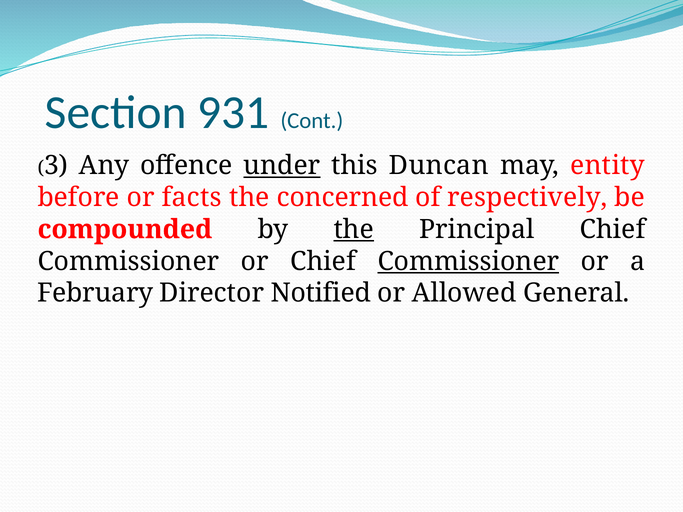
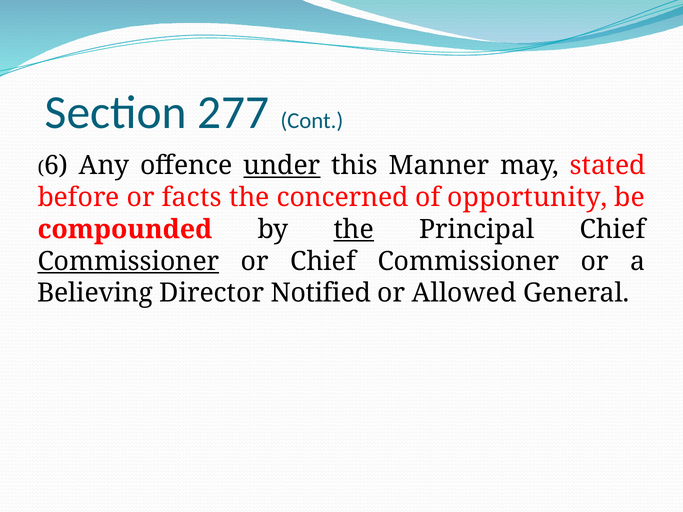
931: 931 -> 277
3: 3 -> 6
Duncan: Duncan -> Manner
entity: entity -> stated
respectively: respectively -> opportunity
Commissioner at (128, 261) underline: none -> present
Commissioner at (468, 261) underline: present -> none
February: February -> Believing
